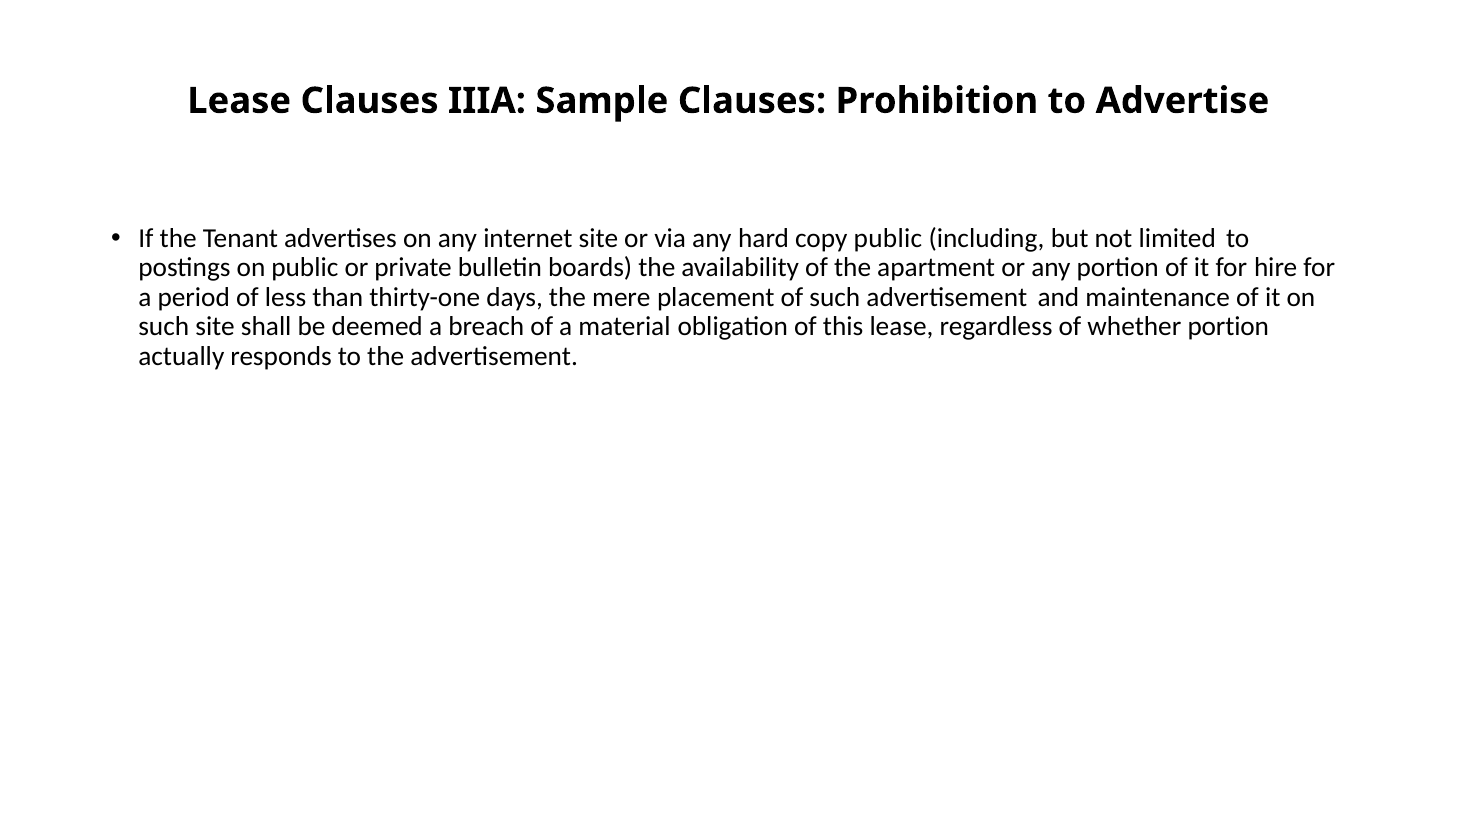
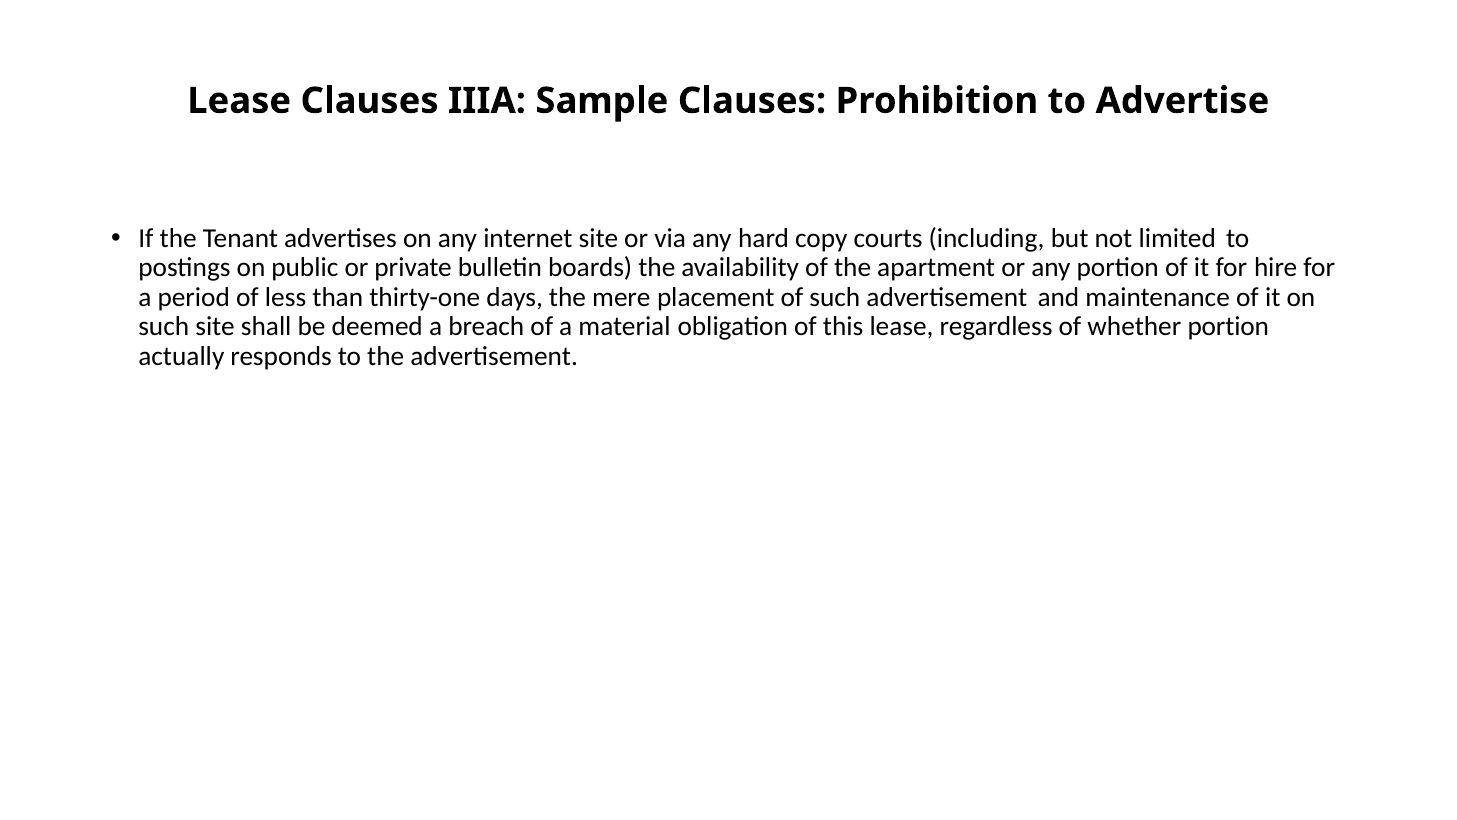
copy public: public -> courts
